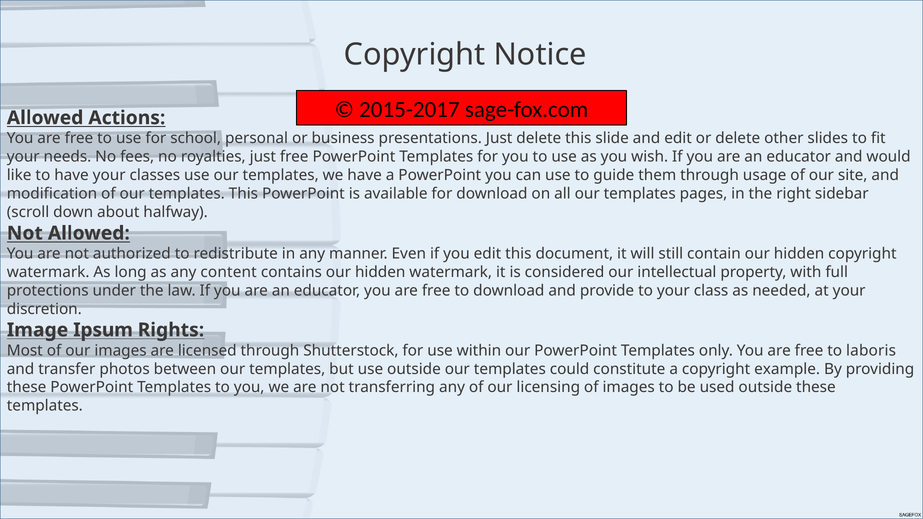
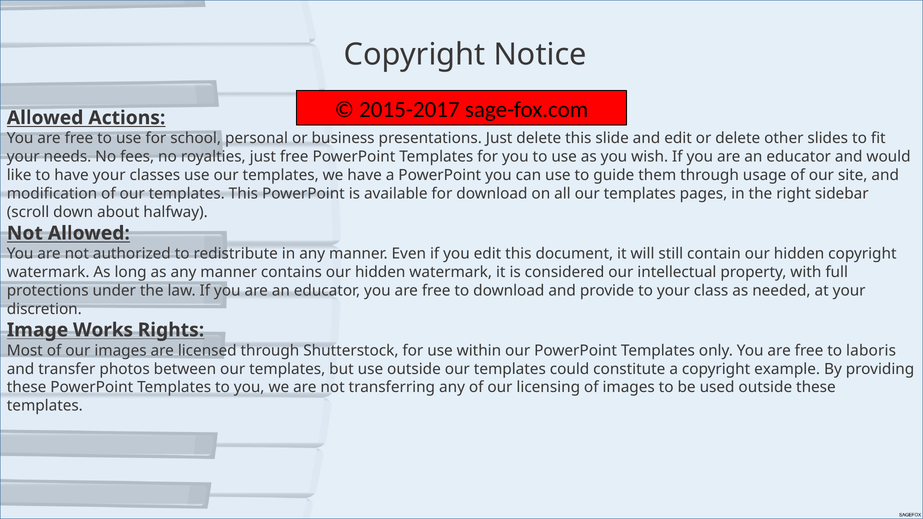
as any content: content -> manner
Ipsum: Ipsum -> Works
